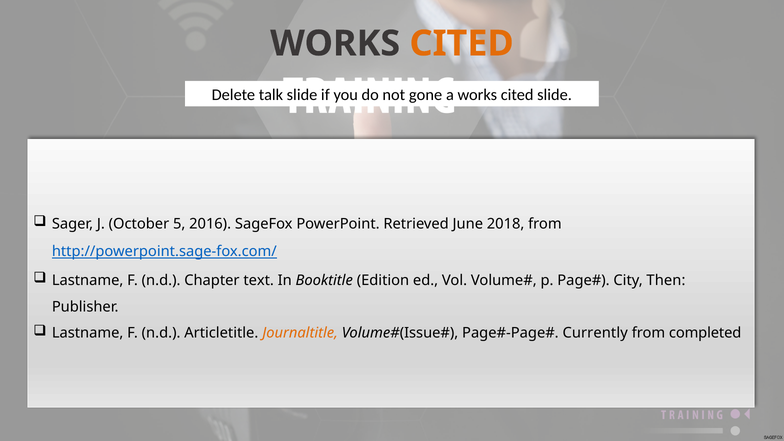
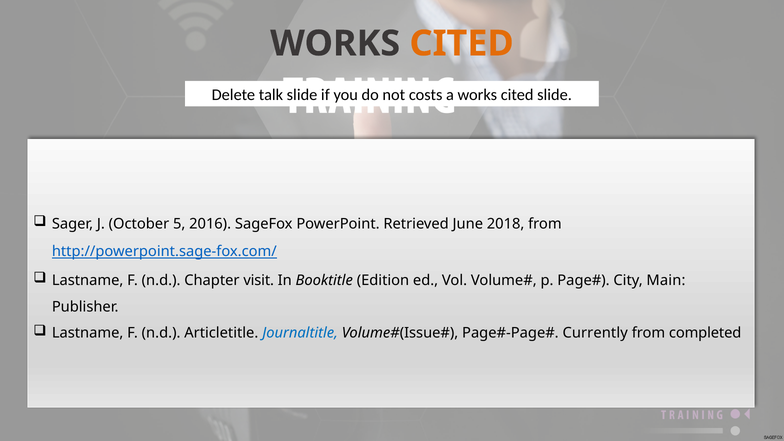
gone: gone -> costs
text: text -> visit
Then: Then -> Main
Journaltitle colour: orange -> blue
